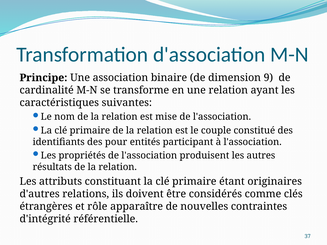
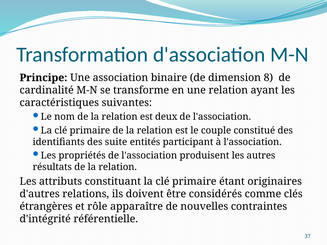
9: 9 -> 8
mise: mise -> deux
pour: pour -> suite
